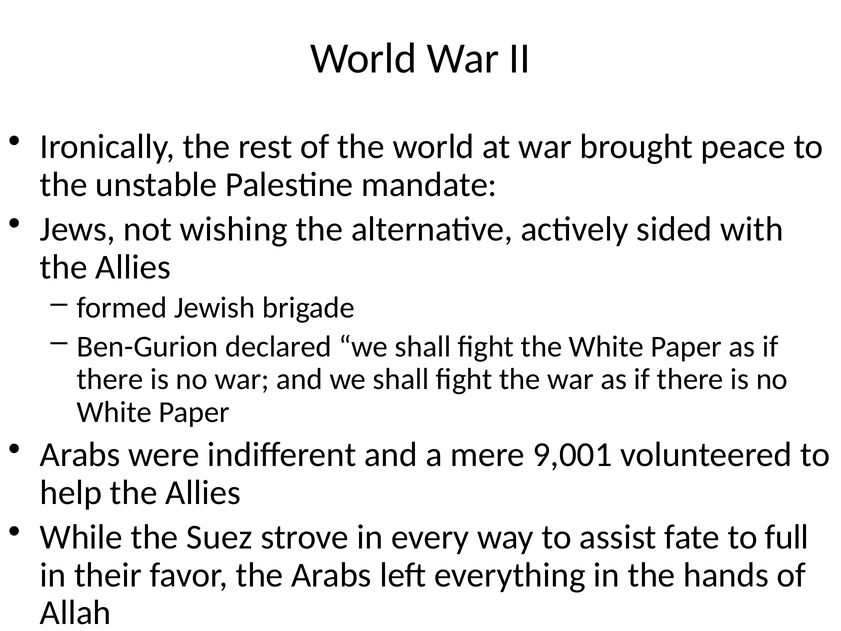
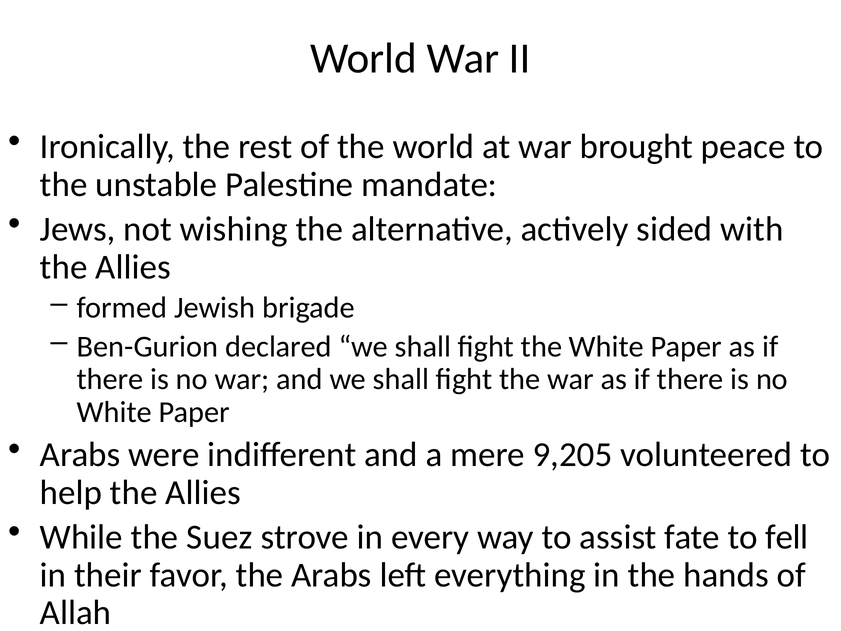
9,001: 9,001 -> 9,205
full: full -> fell
